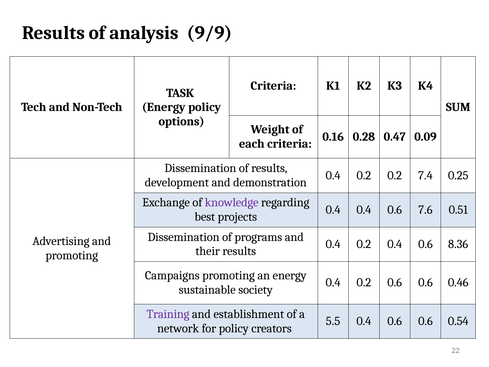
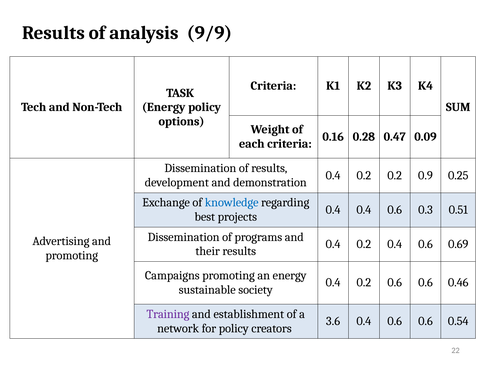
7.4: 7.4 -> 0.9
knowledge colour: purple -> blue
7.6: 7.6 -> 0.3
8.36: 8.36 -> 0.69
5.5: 5.5 -> 3.6
